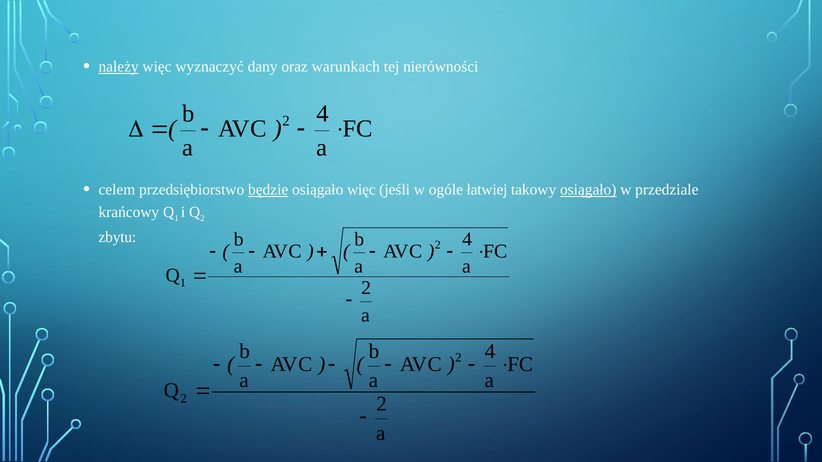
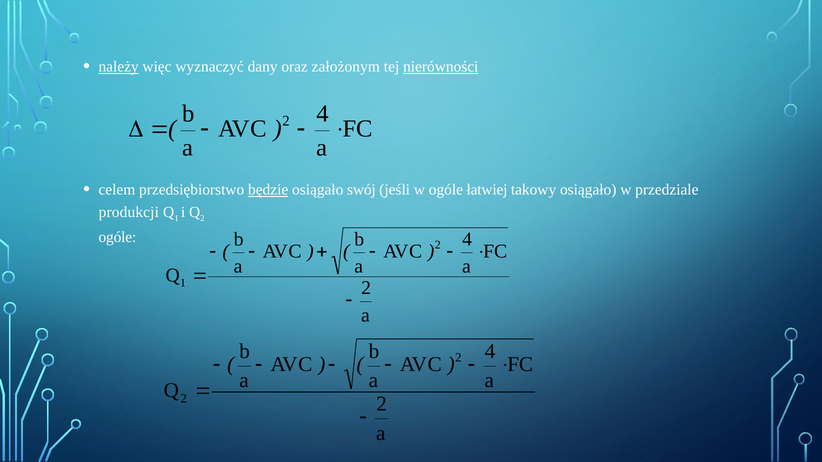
warunkach: warunkach -> założonym
nierówności underline: none -> present
osiągało więc: więc -> swój
osiągało at (588, 190) underline: present -> none
krańcowy: krańcowy -> produkcji
zbytu at (117, 237): zbytu -> ogóle
